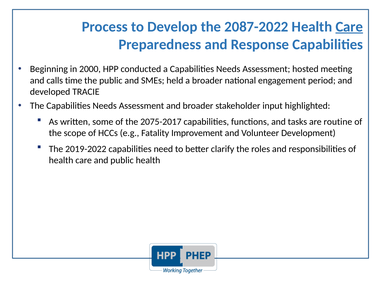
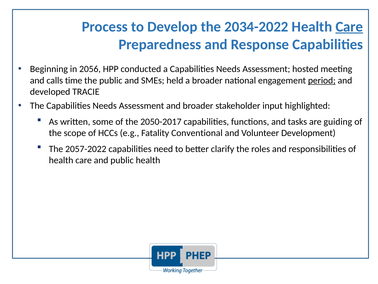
2087-2022: 2087-2022 -> 2034-2022
2000: 2000 -> 2056
period underline: none -> present
2075-2017: 2075-2017 -> 2050-2017
routine: routine -> guiding
Improvement: Improvement -> Conventional
2019-2022: 2019-2022 -> 2057-2022
